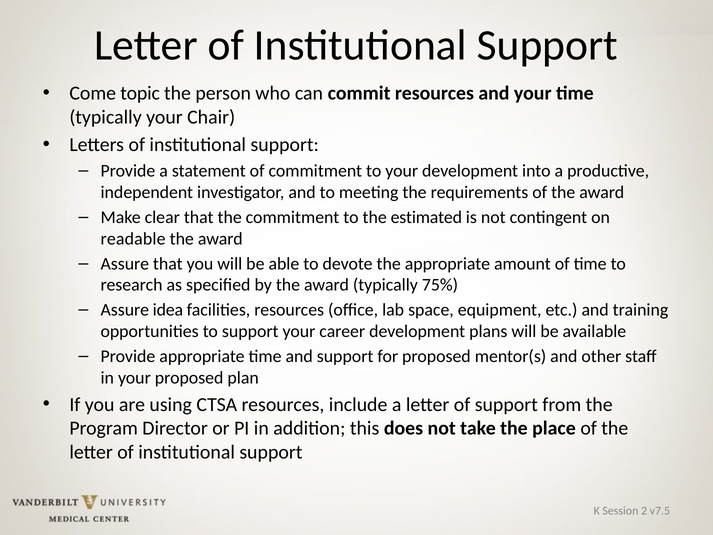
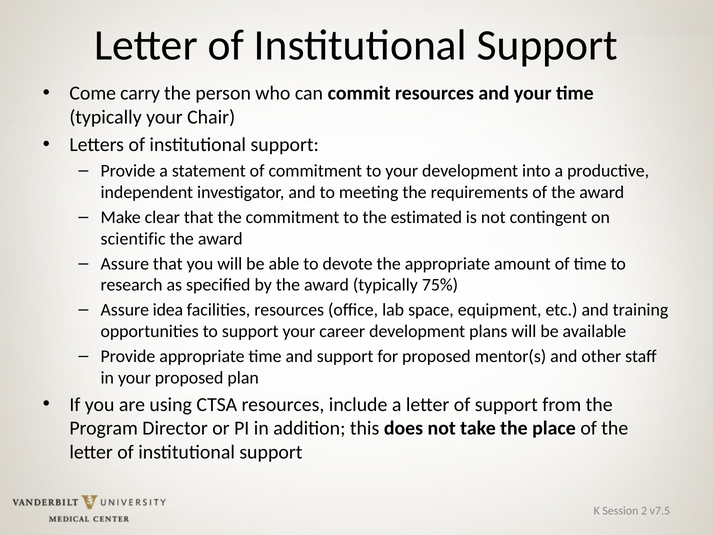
topic: topic -> carry
readable: readable -> scientific
